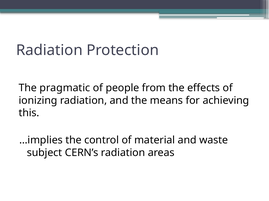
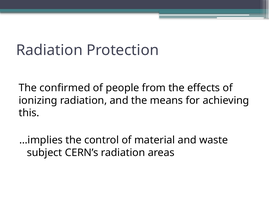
pragmatic: pragmatic -> confirmed
